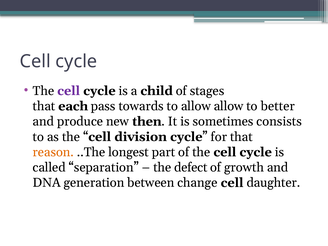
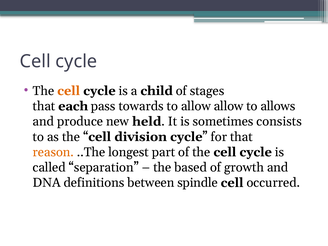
cell at (69, 91) colour: purple -> orange
better: better -> allows
then: then -> held
defect: defect -> based
generation: generation -> definitions
change: change -> spindle
daughter: daughter -> occurred
